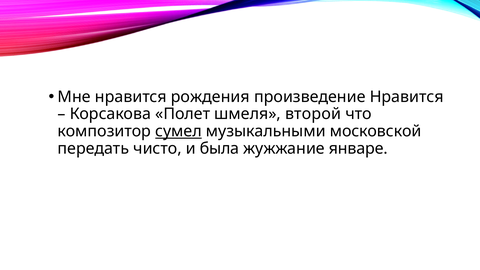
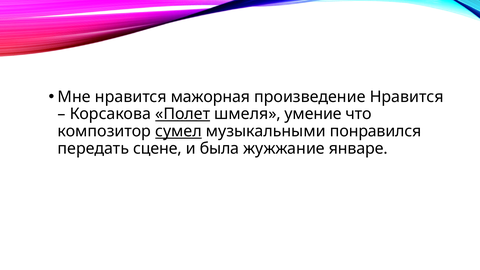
рождения: рождения -> мажорная
Полет underline: none -> present
второй: второй -> умение
московской: московской -> понравился
чисто: чисто -> сцене
